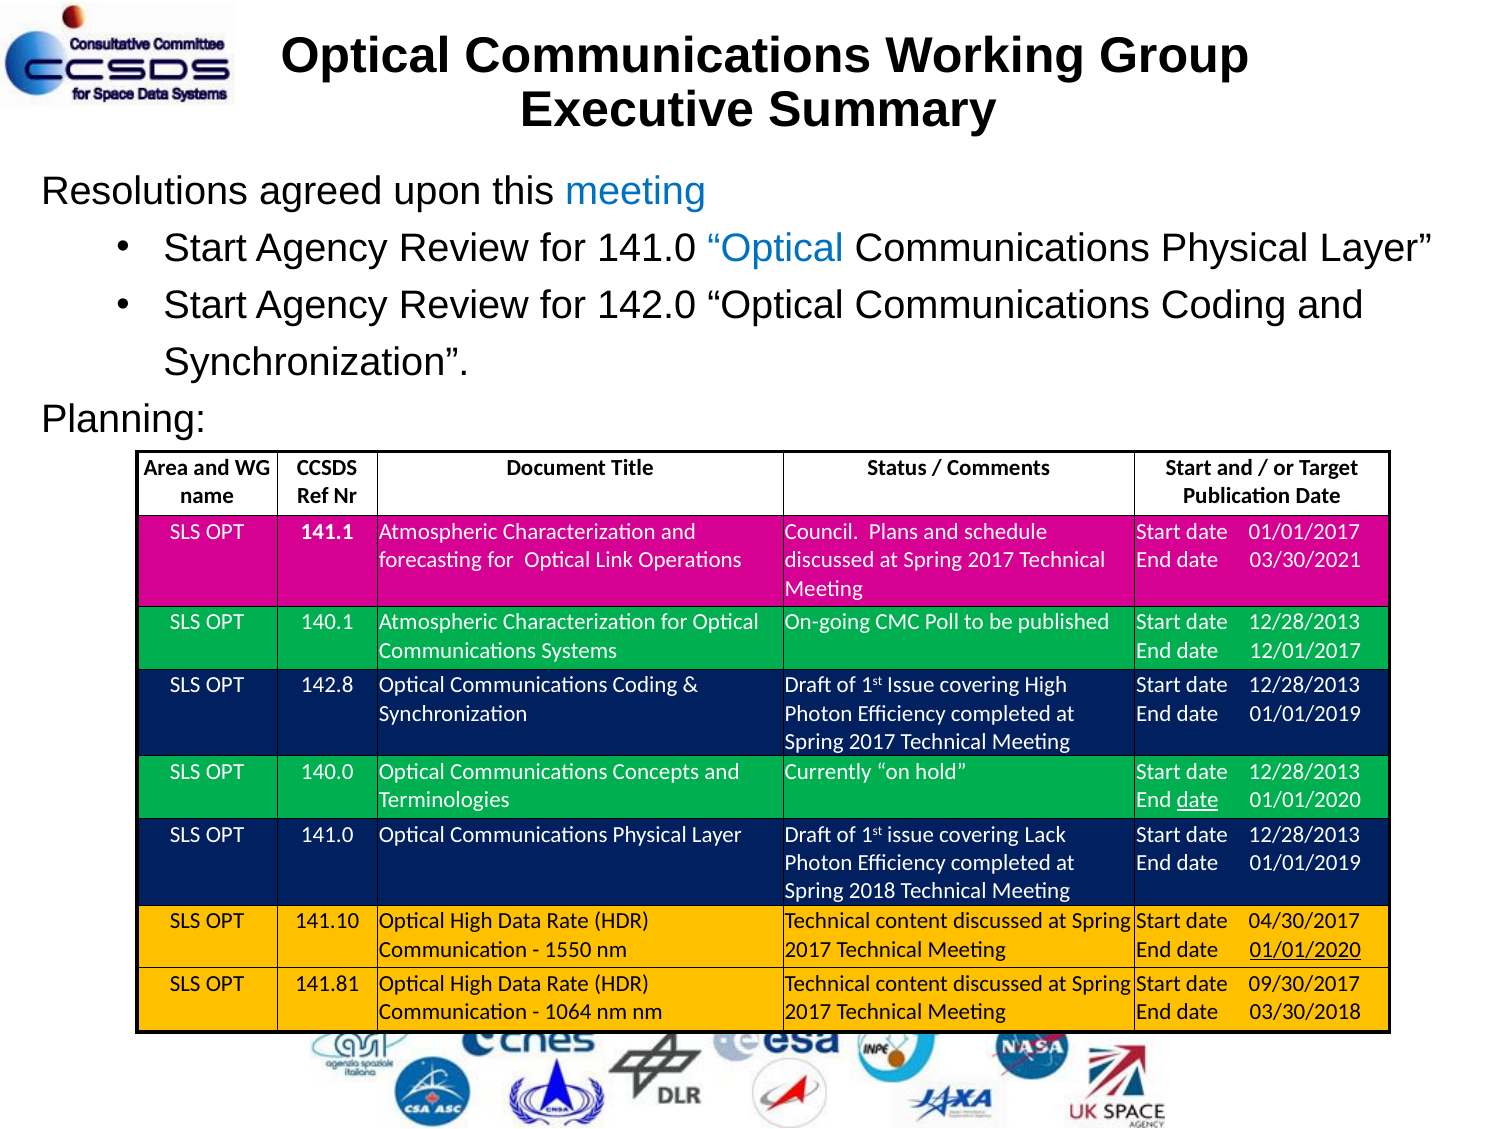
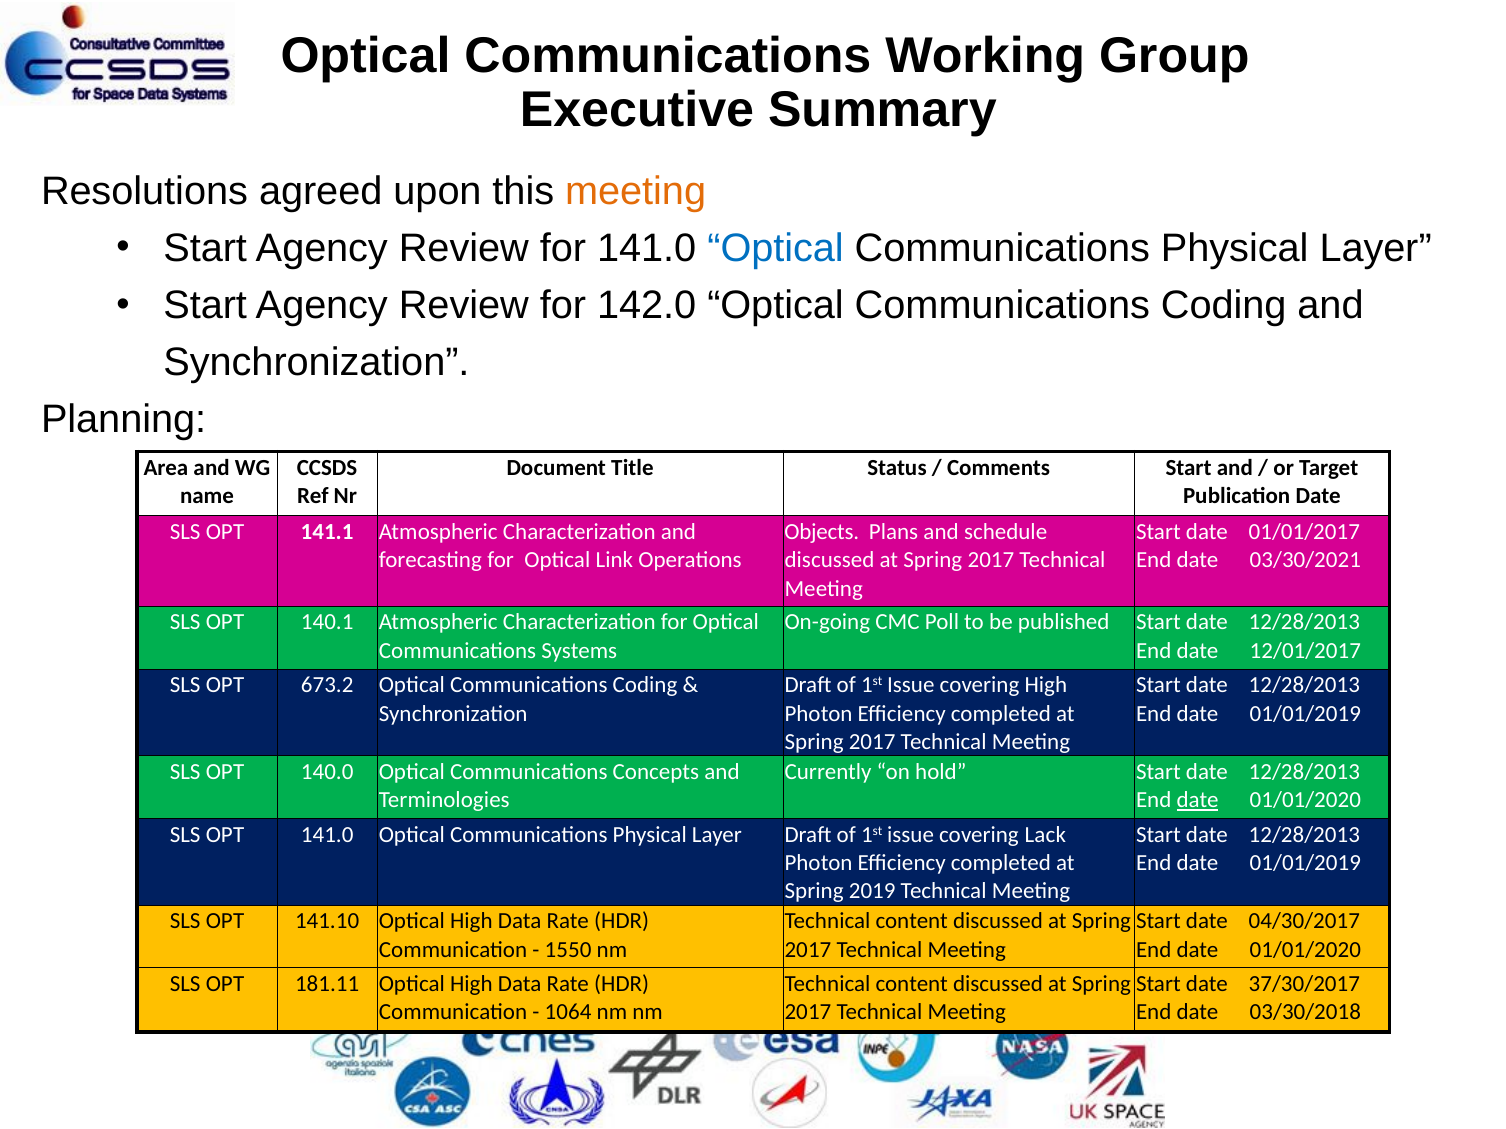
meeting at (636, 192) colour: blue -> orange
Council: Council -> Objects
142.8: 142.8 -> 673.2
2018: 2018 -> 2019
01/01/2020 at (1305, 950) underline: present -> none
141.81: 141.81 -> 181.11
09/30/2017: 09/30/2017 -> 37/30/2017
